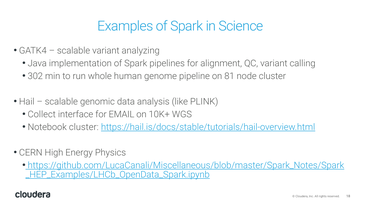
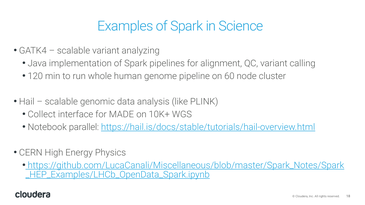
302: 302 -> 120
81: 81 -> 60
EMAIL: EMAIL -> MADE
Notebook cluster: cluster -> parallel
